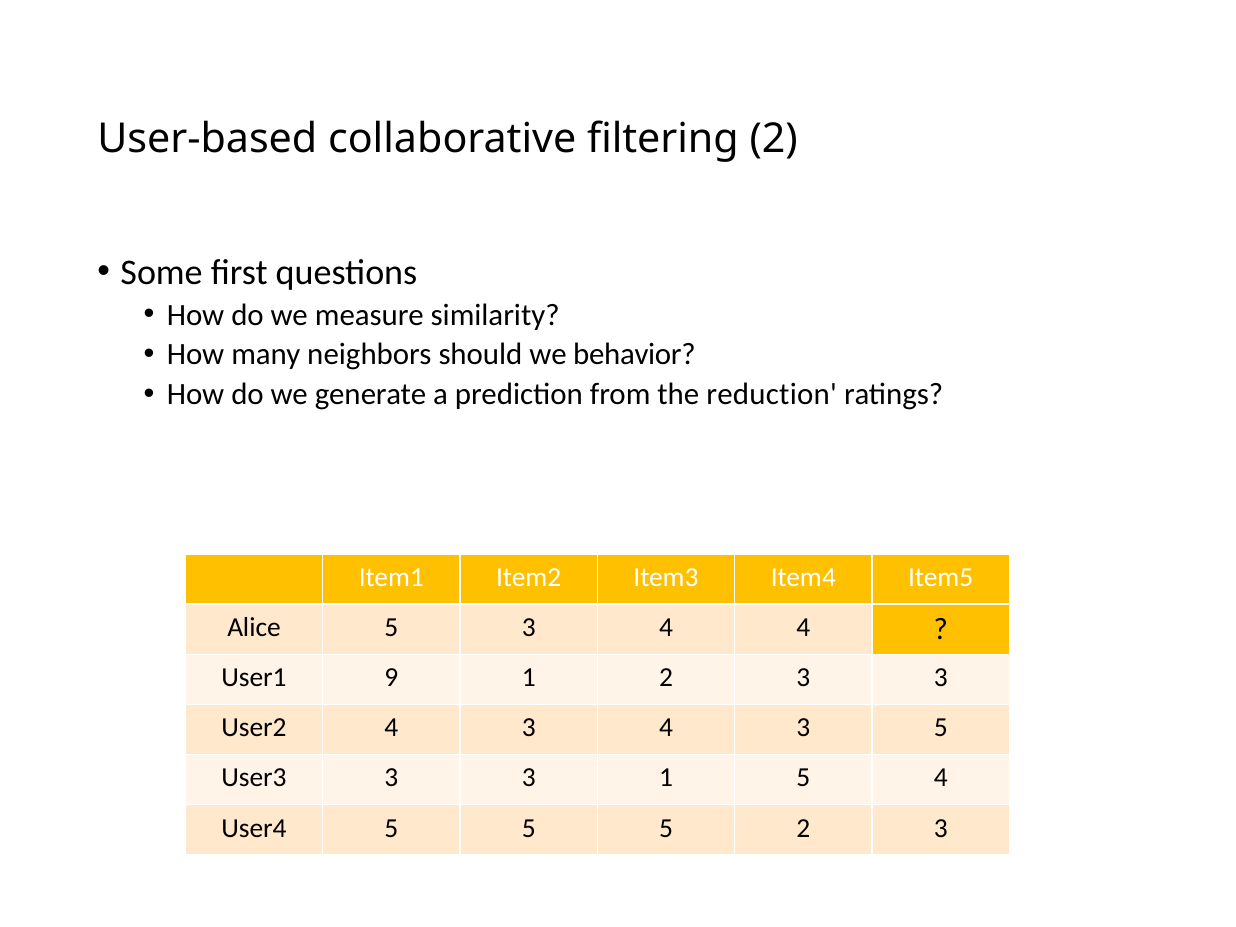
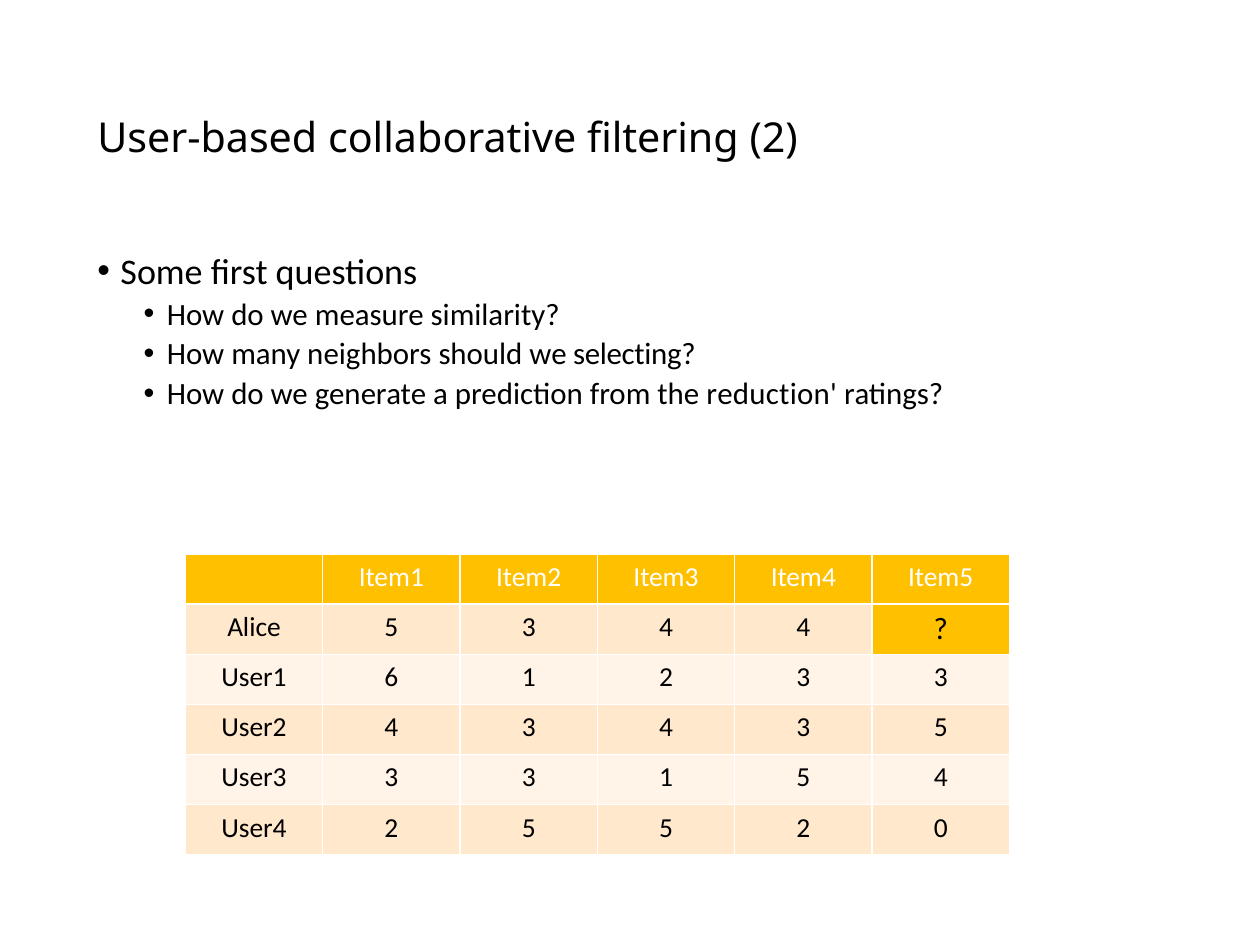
behavior: behavior -> selecting
9: 9 -> 6
User4 5: 5 -> 2
5 2 3: 3 -> 0
